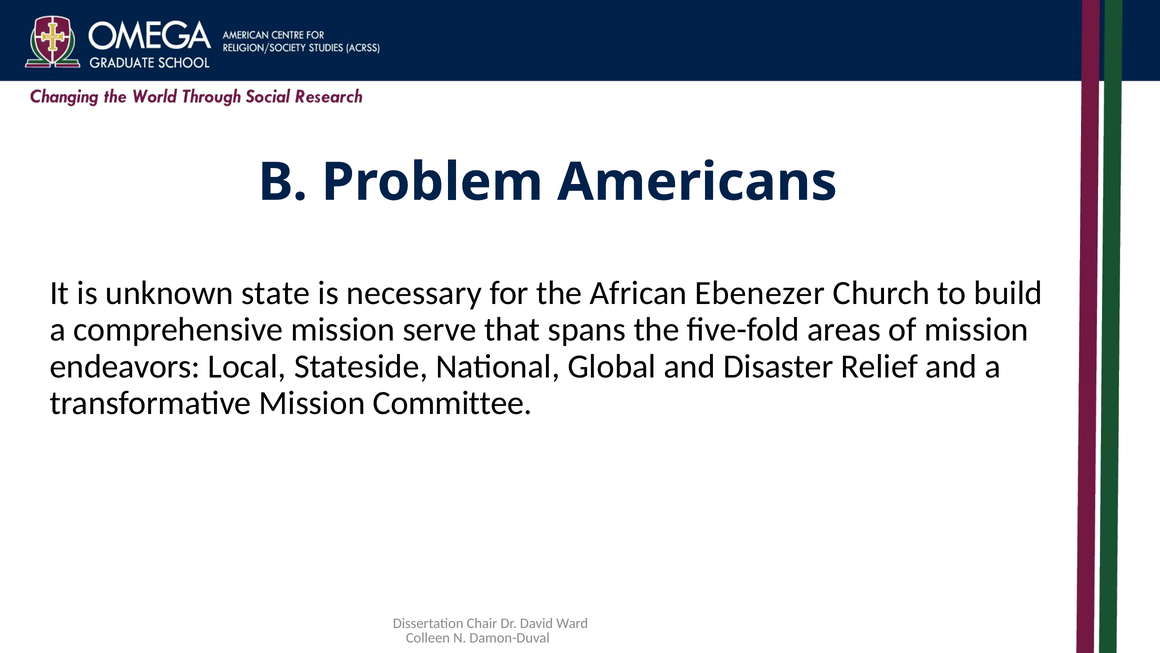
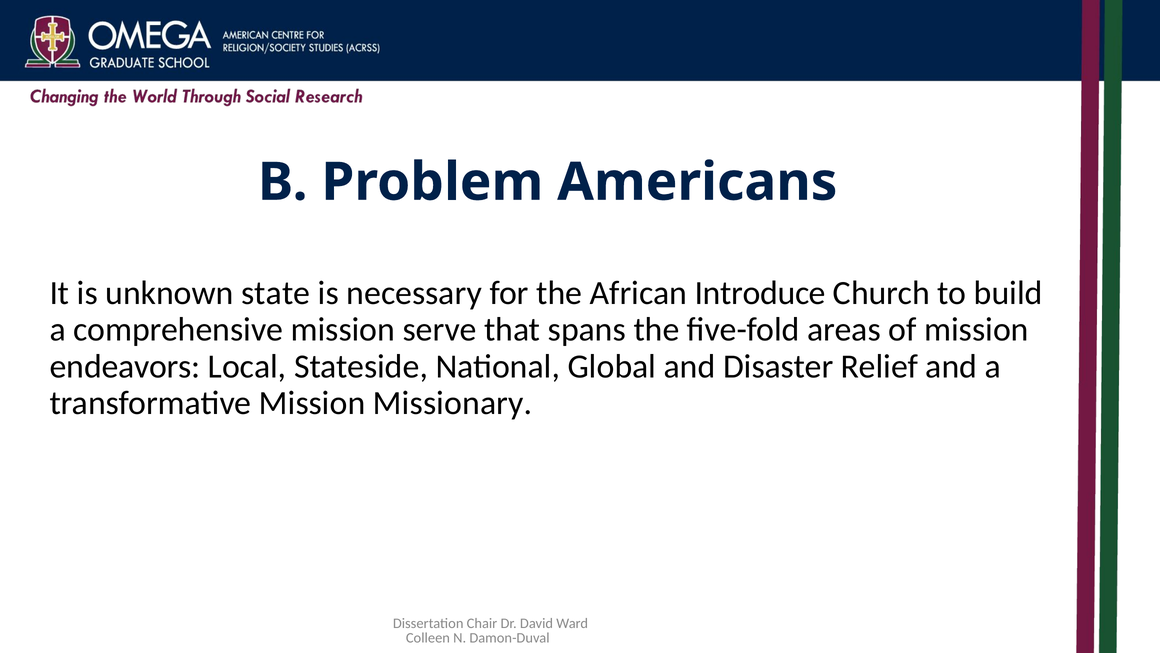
Ebenezer: Ebenezer -> Introduce
Committee: Committee -> Missionary
